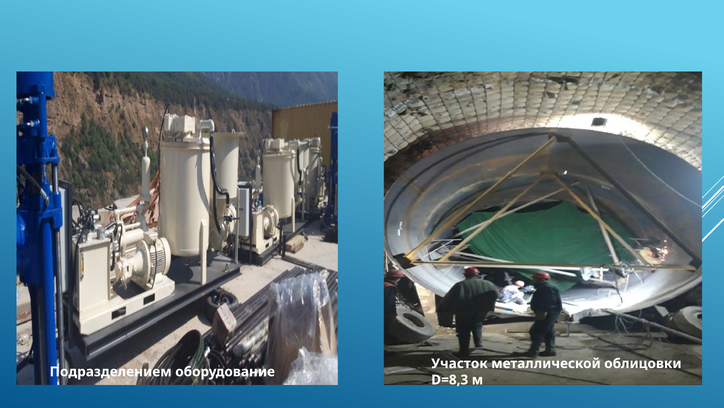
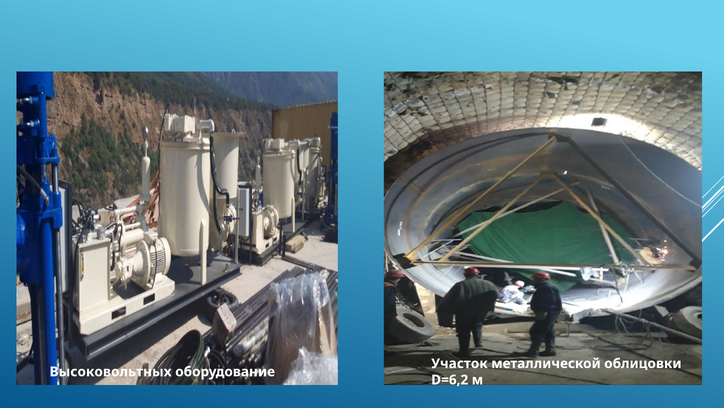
Подразделением: Подразделением -> Высоковольтных
D=8,3: D=8,3 -> D=6,2
